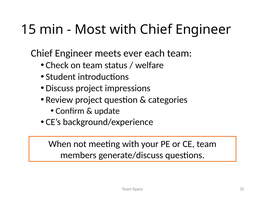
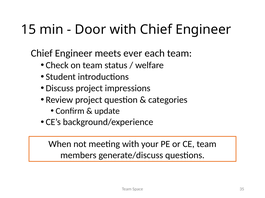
Most: Most -> Door
